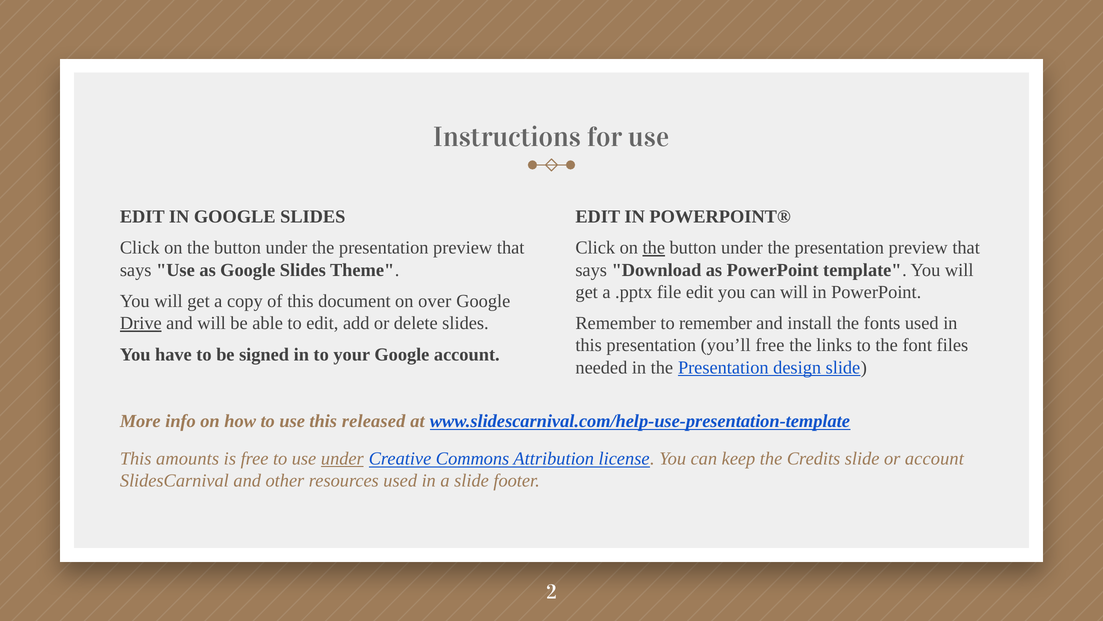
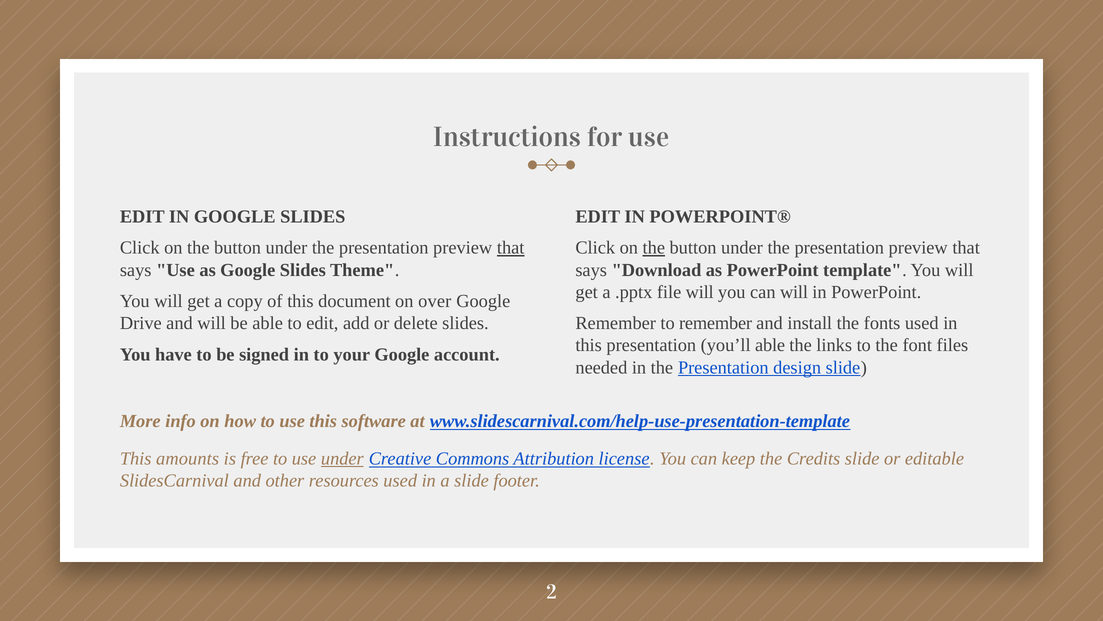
that at (511, 248) underline: none -> present
file edit: edit -> will
Drive underline: present -> none
you’ll free: free -> able
released: released -> software
or account: account -> editable
